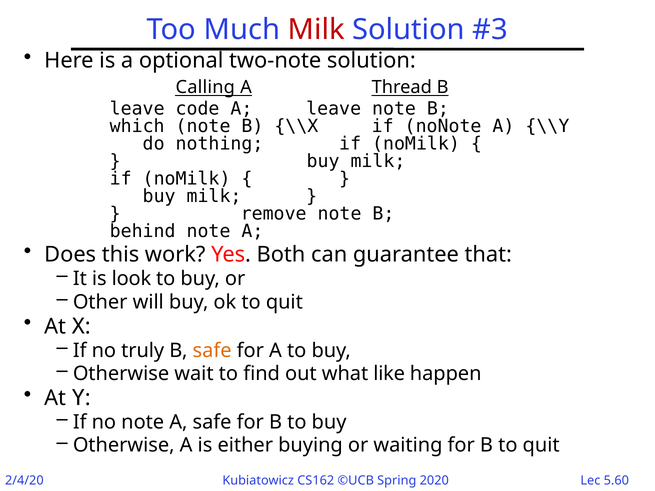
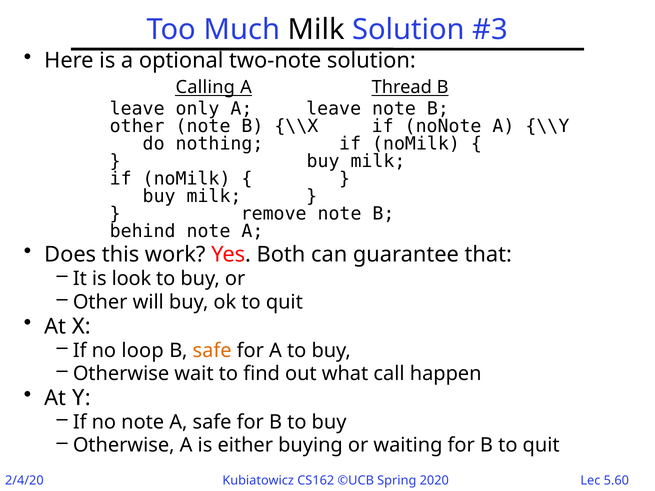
Milk at (316, 30) colour: red -> black
code: code -> only
which at (137, 126): which -> other
truly: truly -> loop
like: like -> call
